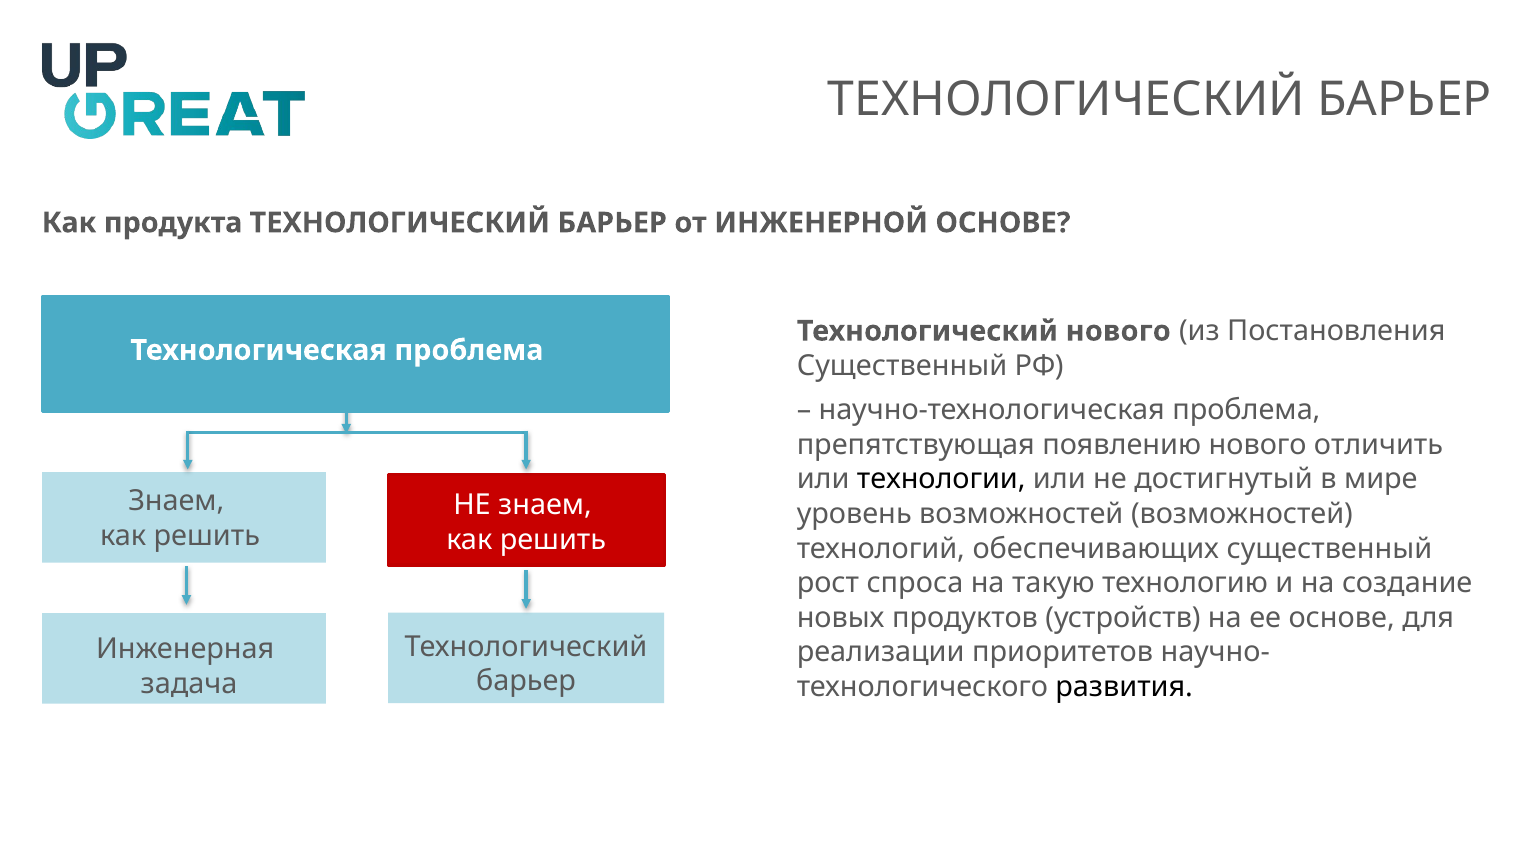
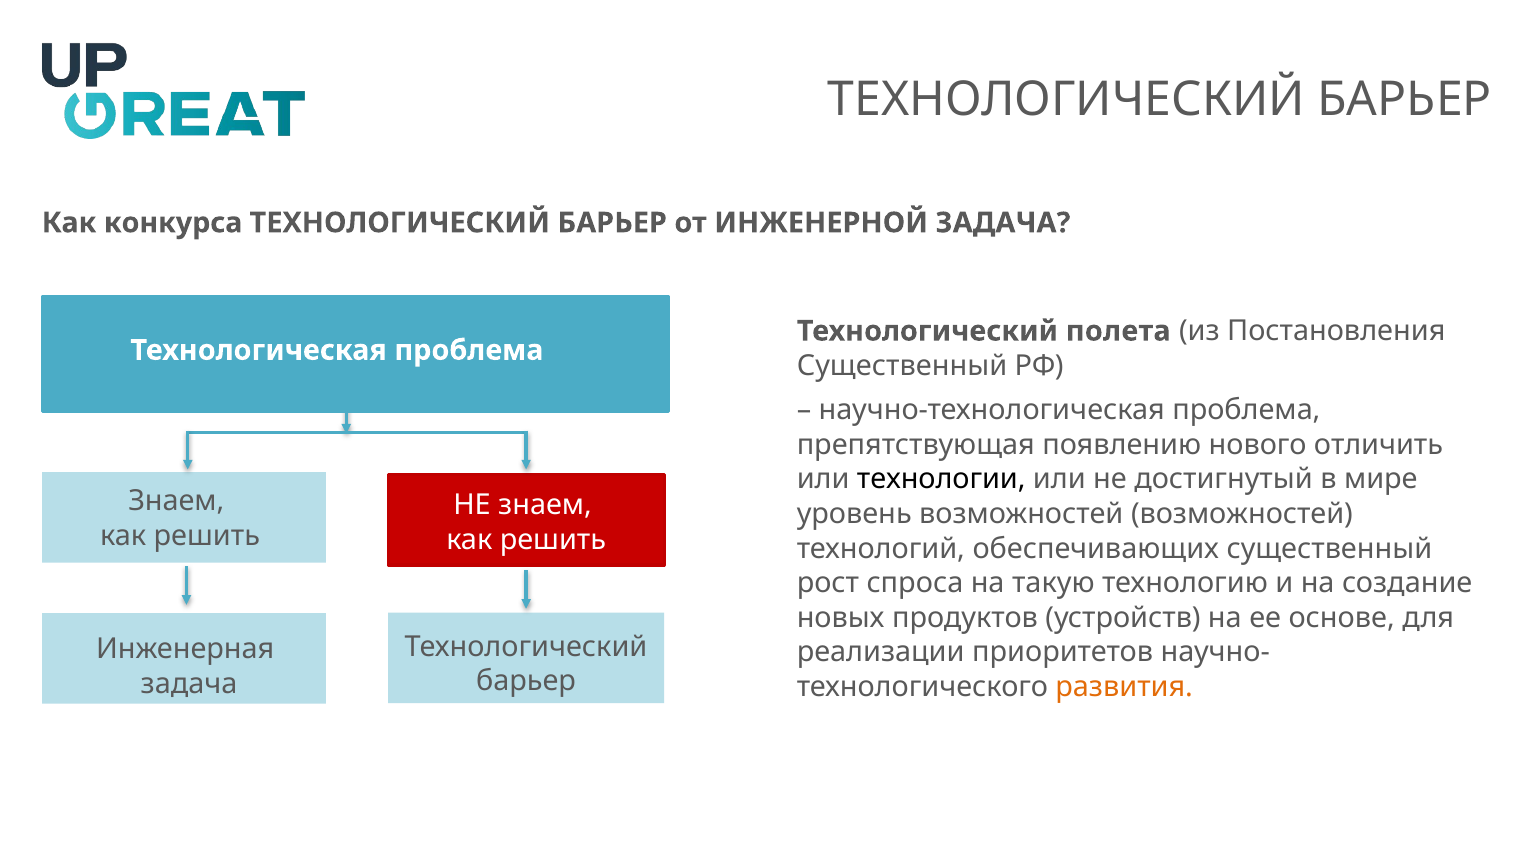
продукта: продукта -> конкурса
ИНЖЕНЕРНОЙ ОСНОВЕ: ОСНОВЕ -> ЗАДАЧА
Технологический нового: нового -> полета
развития colour: black -> orange
